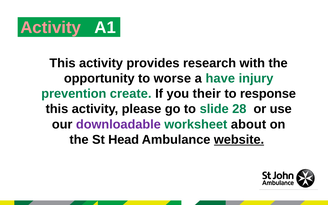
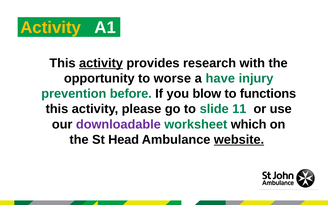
Activity at (51, 28) colour: pink -> yellow
activity at (101, 63) underline: none -> present
create: create -> before
their: their -> blow
response: response -> functions
28: 28 -> 11
about: about -> which
